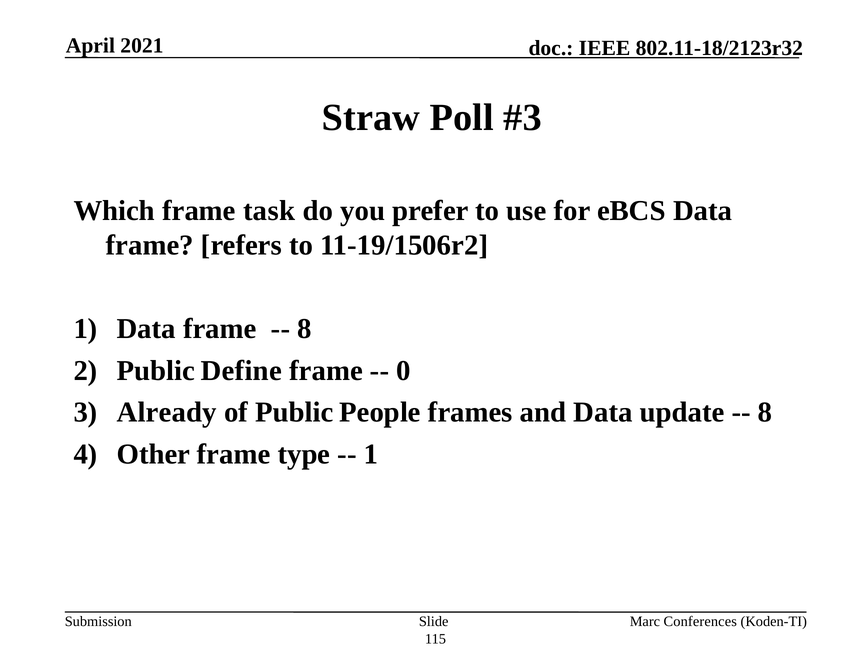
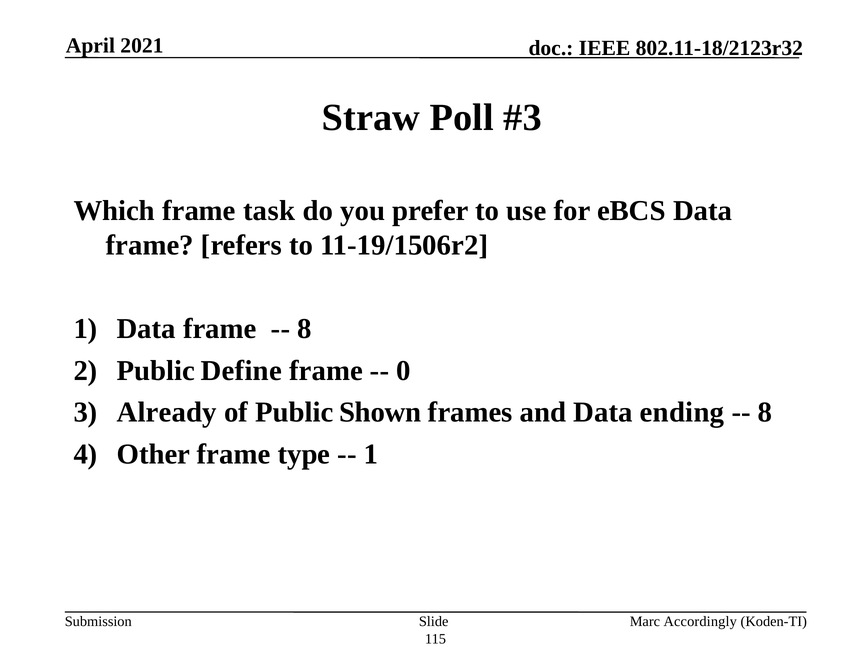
People: People -> Shown
update: update -> ending
Conferences: Conferences -> Accordingly
